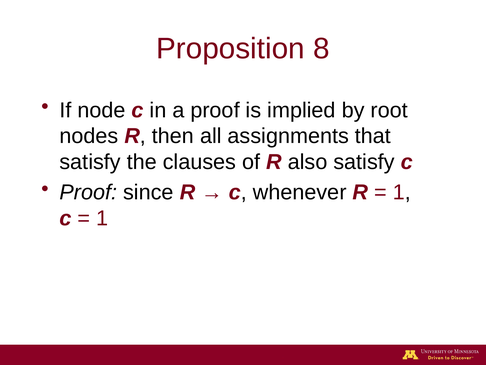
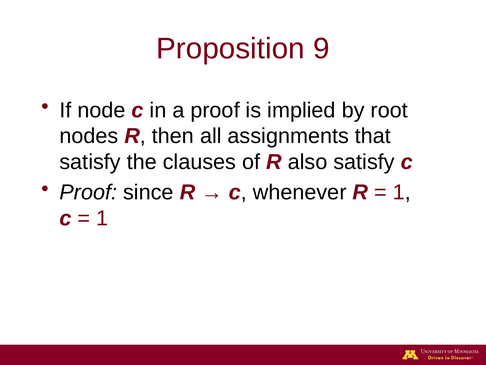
8: 8 -> 9
